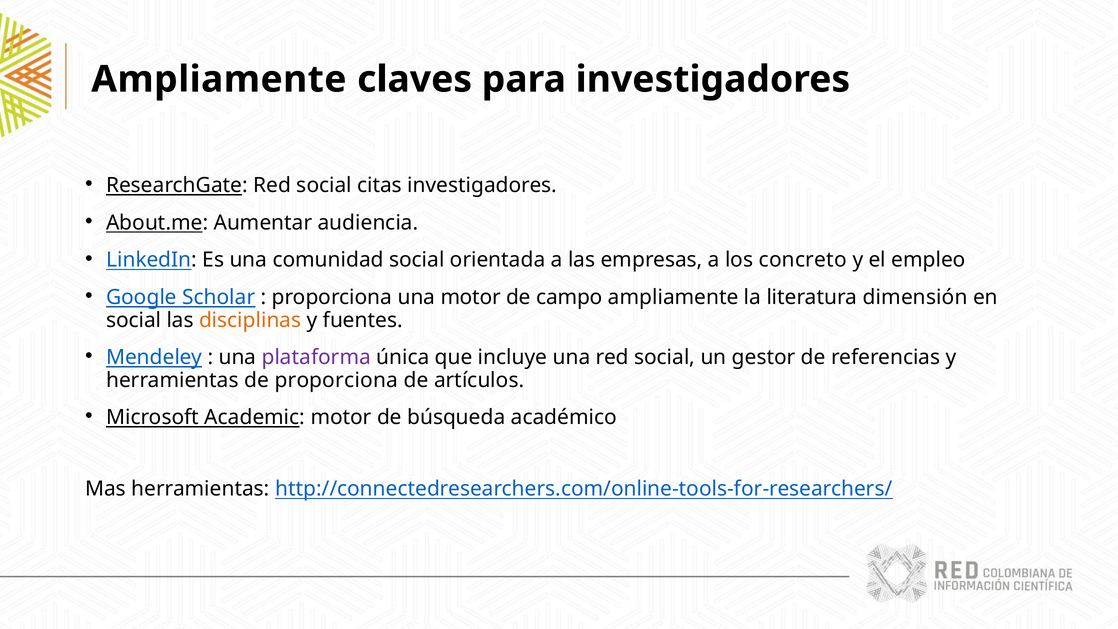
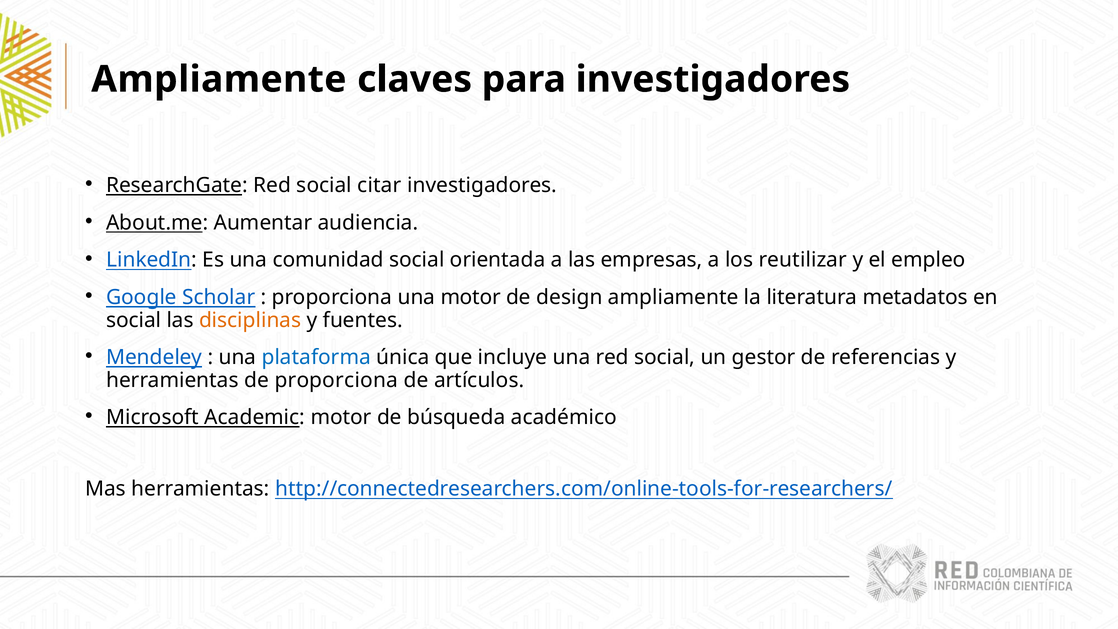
citas: citas -> citar
concreto: concreto -> reutilizar
campo: campo -> design
dimensión: dimensión -> metadatos
plataforma colour: purple -> blue
